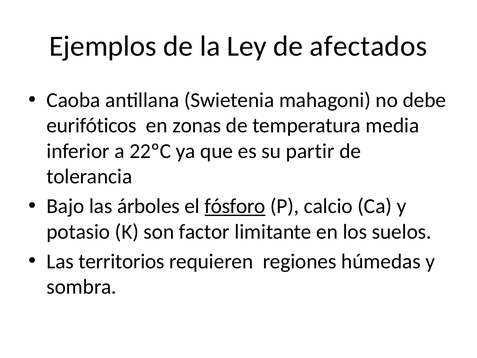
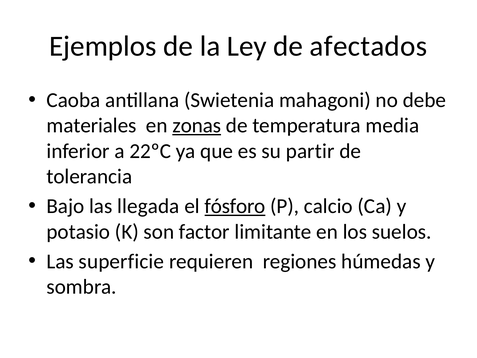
eurifóticos: eurifóticos -> materiales
zonas underline: none -> present
árboles: árboles -> llegada
territorios: territorios -> superficie
